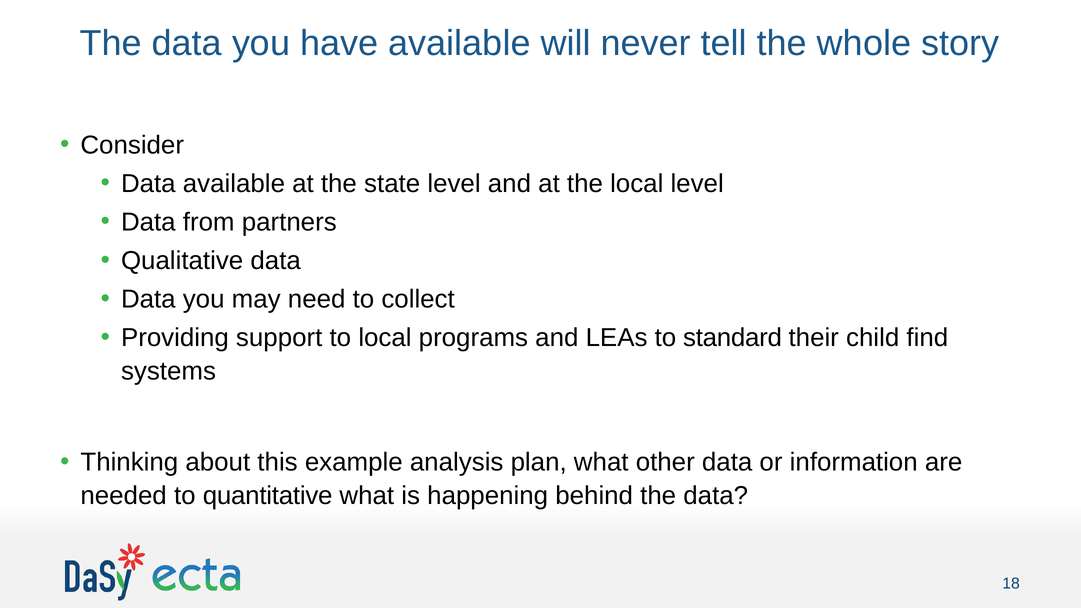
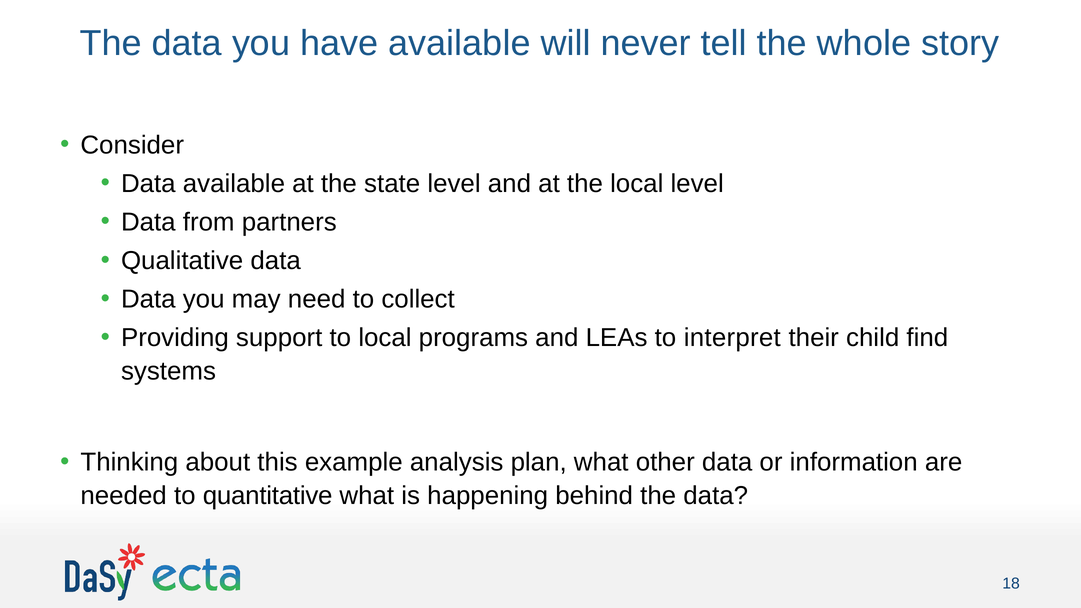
standard: standard -> interpret
